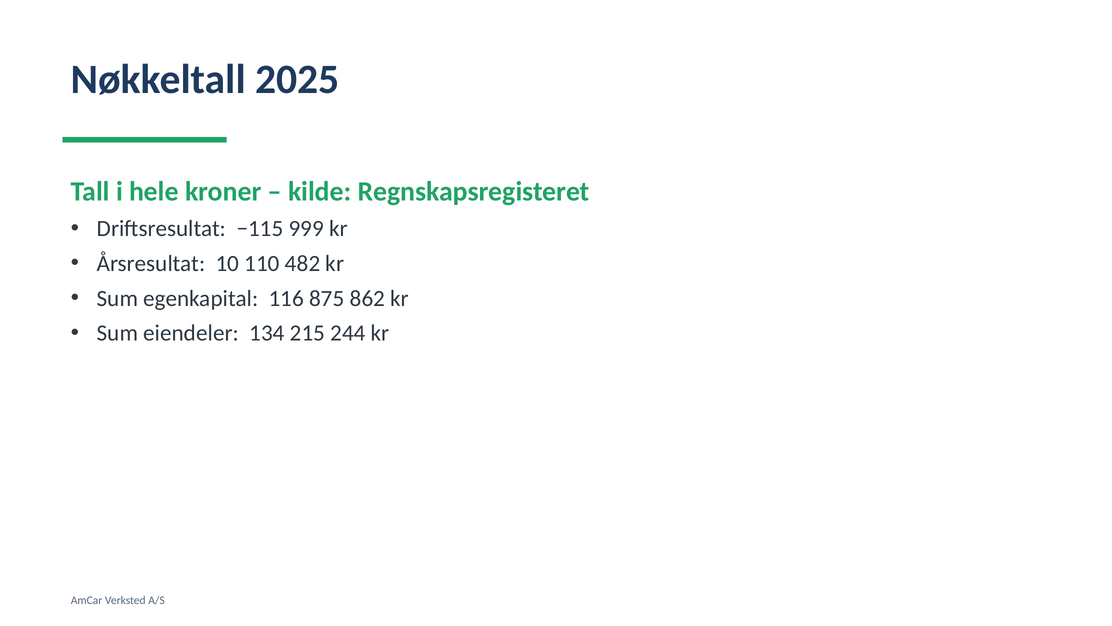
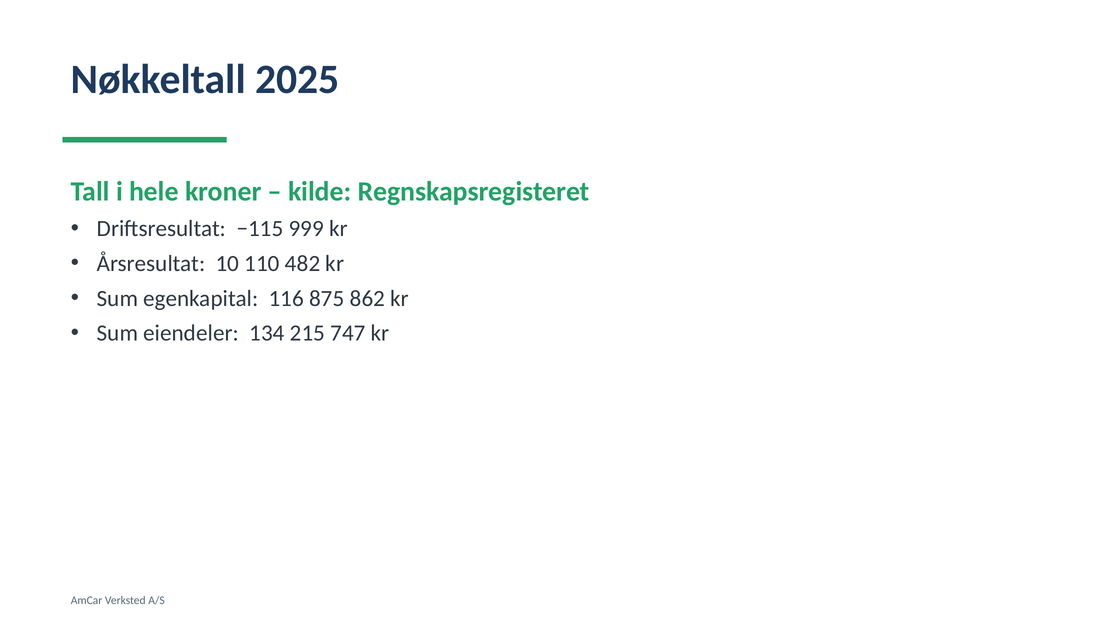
244: 244 -> 747
